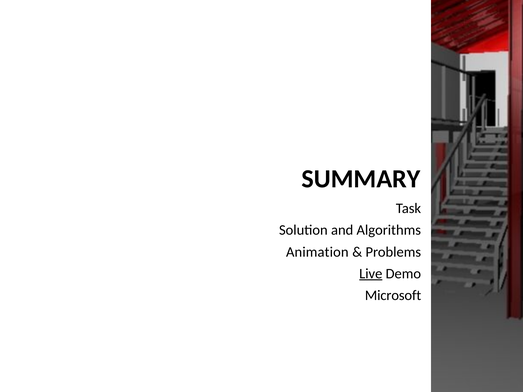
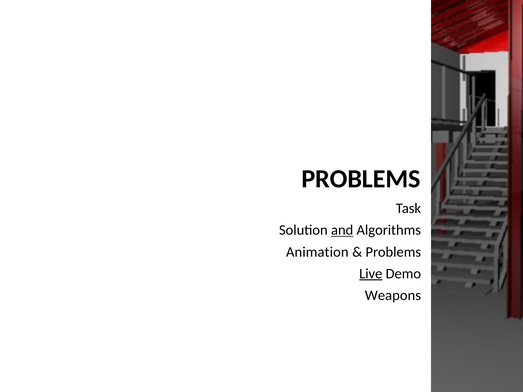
SUMMARY at (361, 179): SUMMARY -> PROBLEMS
and underline: none -> present
Microsoft: Microsoft -> Weapons
